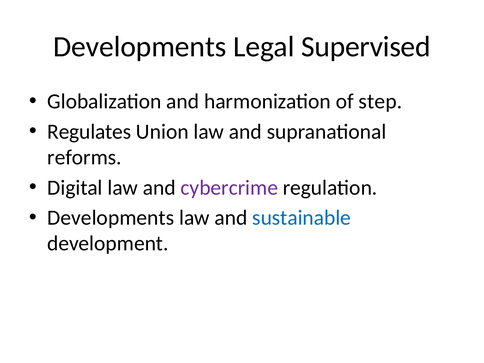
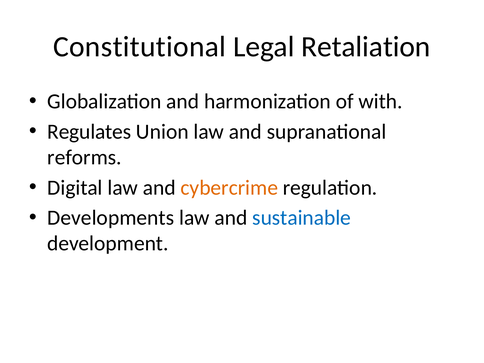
Developments at (140, 47): Developments -> Constitutional
Supervised: Supervised -> Retaliation
step: step -> with
cybercrime colour: purple -> orange
